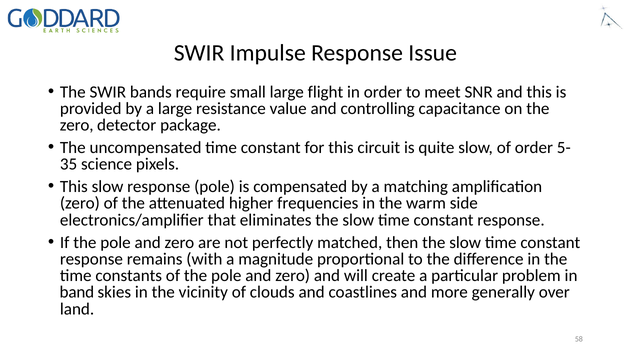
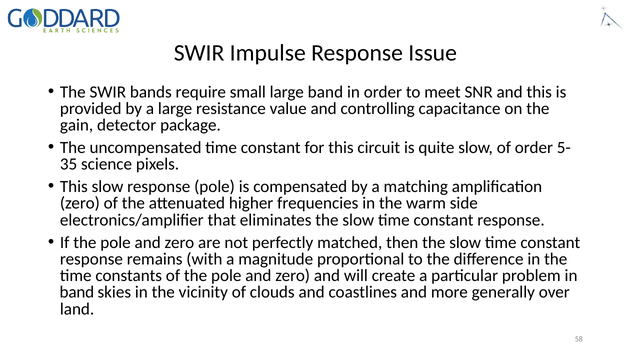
large flight: flight -> band
zero at (77, 125): zero -> gain
